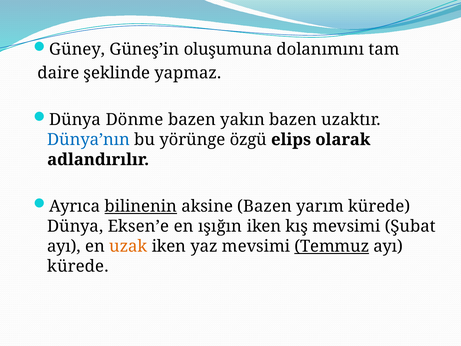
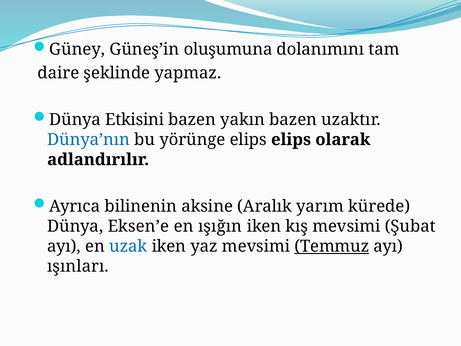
Dönme: Dönme -> Etkisini
yörünge özgü: özgü -> elips
bilinenin underline: present -> none
aksine Bazen: Bazen -> Aralık
uzak colour: orange -> blue
kürede at (78, 266): kürede -> ışınları
